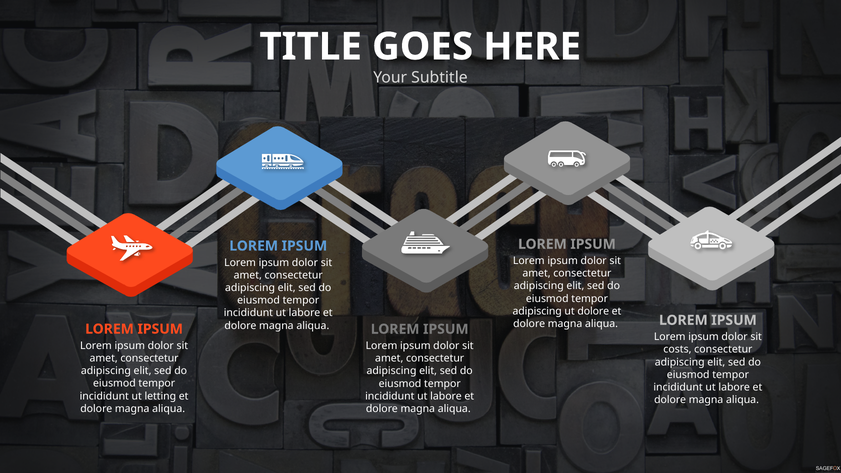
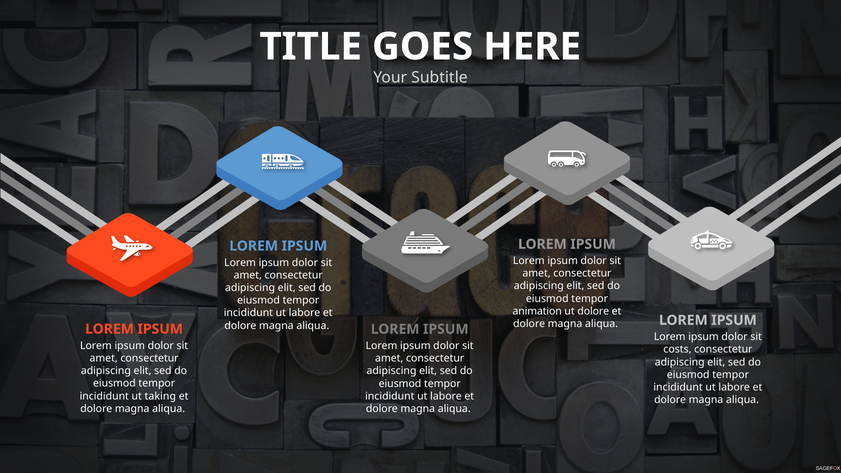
adipiscing at (537, 311): adipiscing -> animation
letting: letting -> taking
